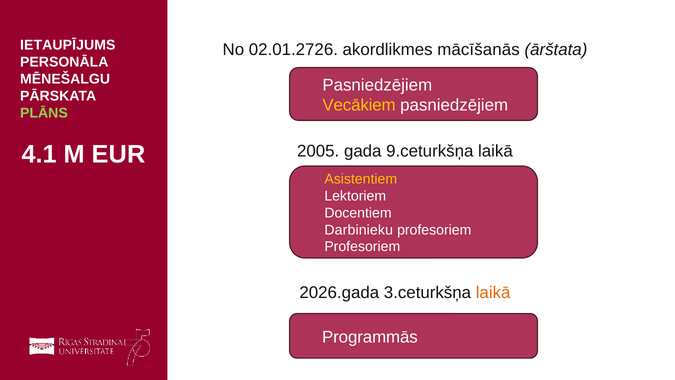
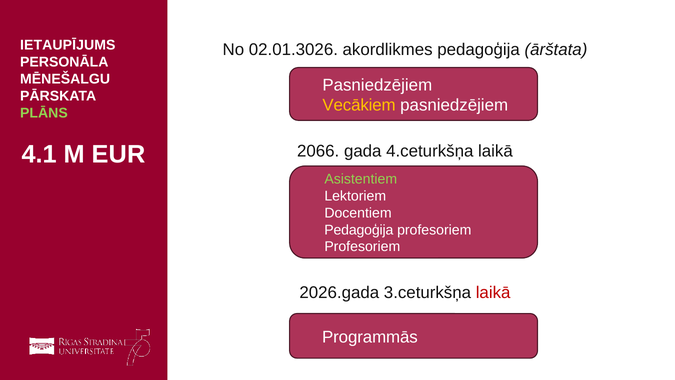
02.01.2726: 02.01.2726 -> 02.01.3026
akordlikmes mācīšanās: mācīšanās -> pedagoģija
2005: 2005 -> 2066
9.ceturkšņa: 9.ceturkšņa -> 4.ceturkšņa
Asistentiem colour: yellow -> light green
Darbinieku at (359, 230): Darbinieku -> Pedagoģija
laikā at (493, 293) colour: orange -> red
